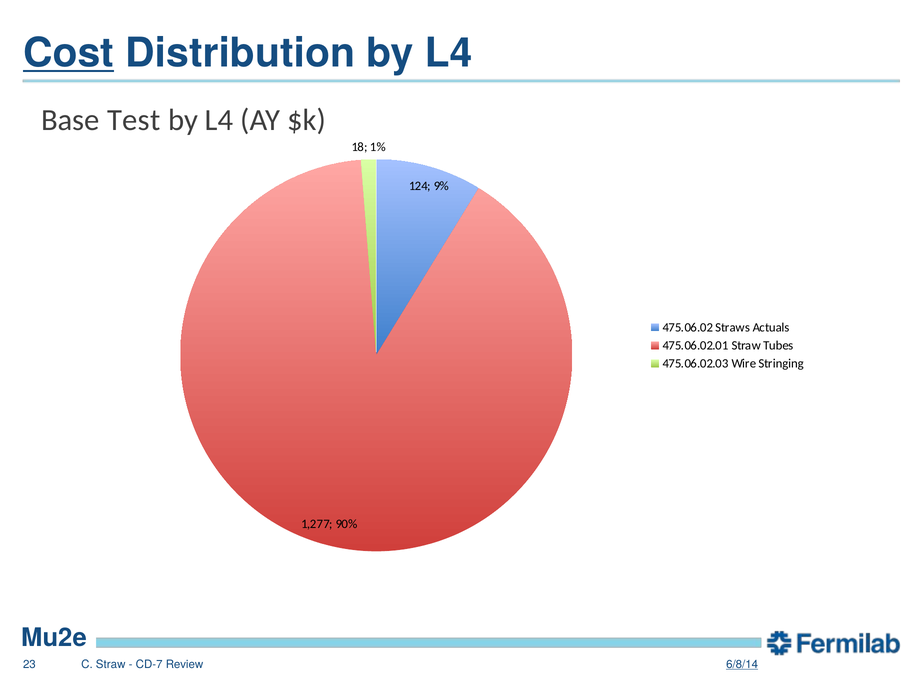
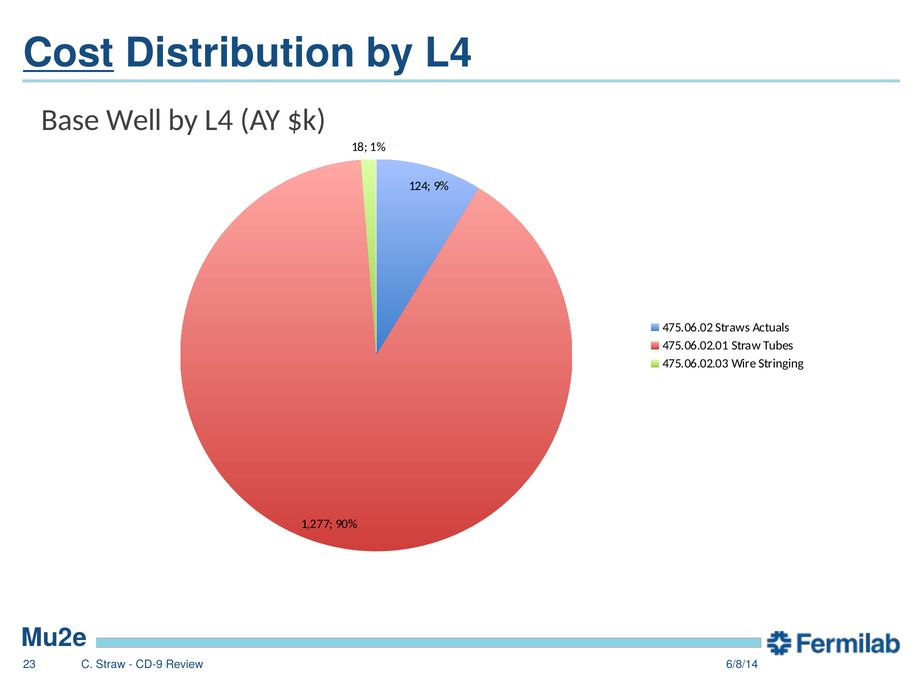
Test: Test -> Well
CD-7: CD-7 -> CD-9
6/8/14 underline: present -> none
